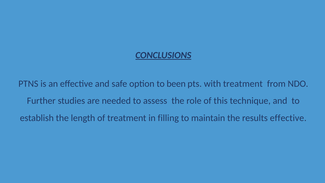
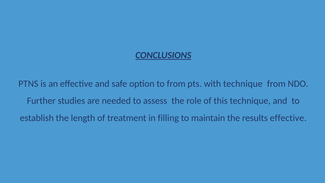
to been: been -> from
with treatment: treatment -> technique
